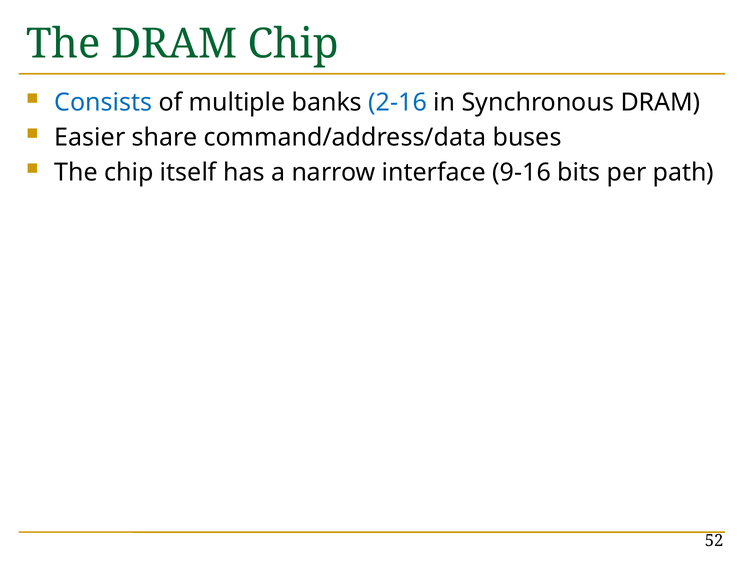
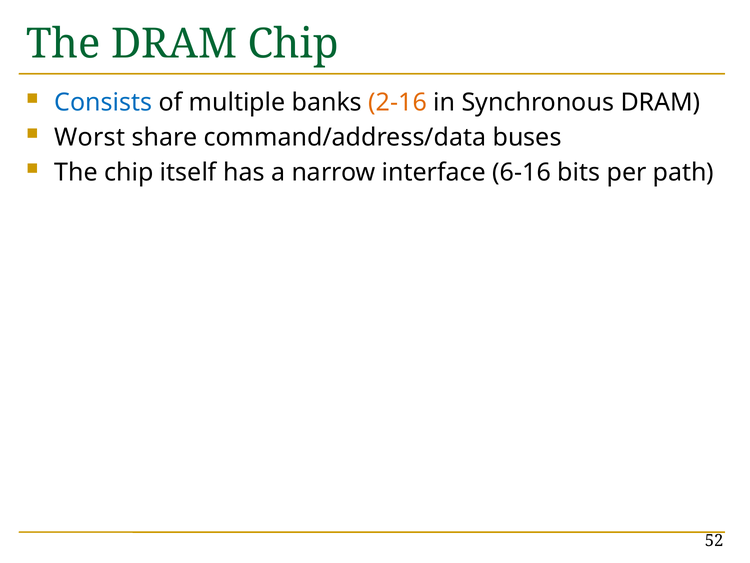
2-16 colour: blue -> orange
Easier: Easier -> Worst
9-16: 9-16 -> 6-16
